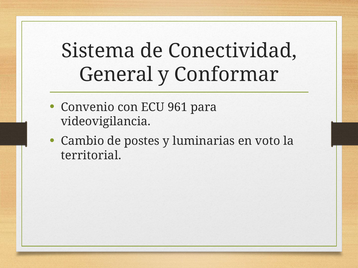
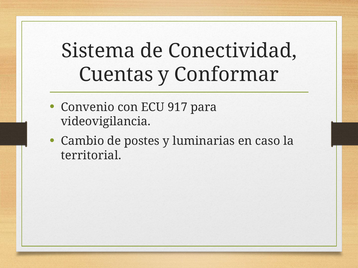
General: General -> Cuentas
961: 961 -> 917
voto: voto -> caso
